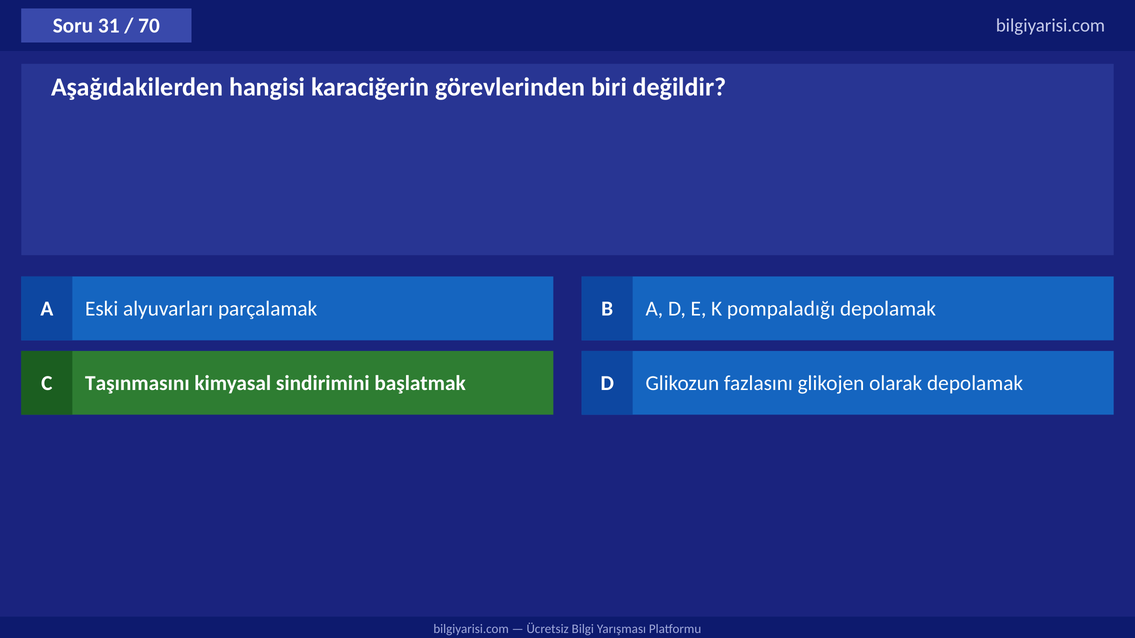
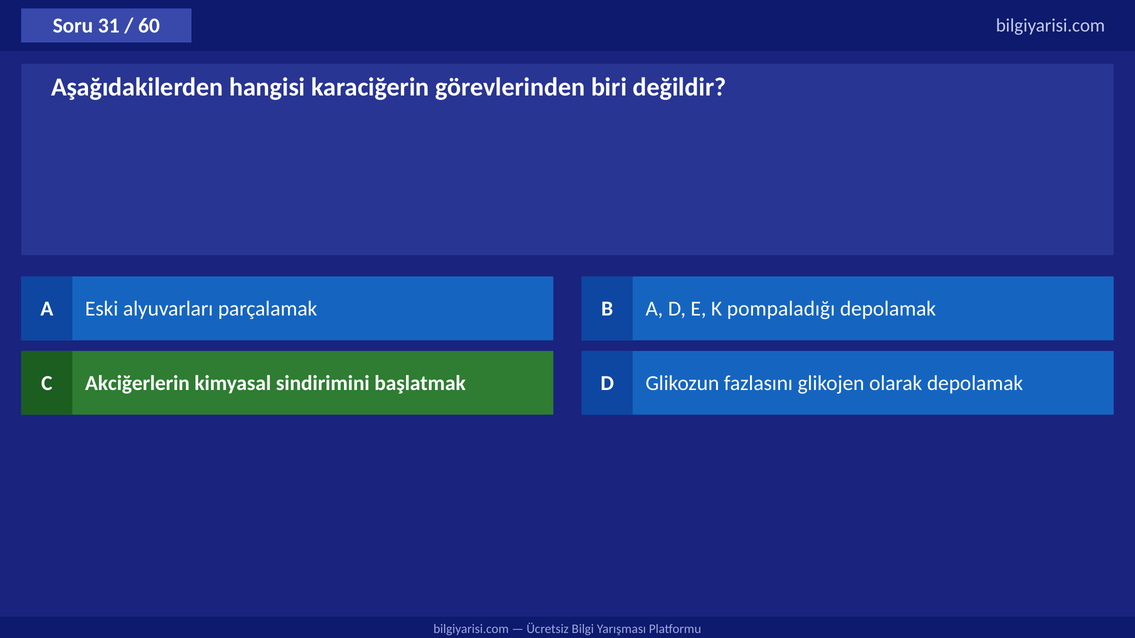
70: 70 -> 60
Taşınmasını: Taşınmasını -> Akciğerlerin
